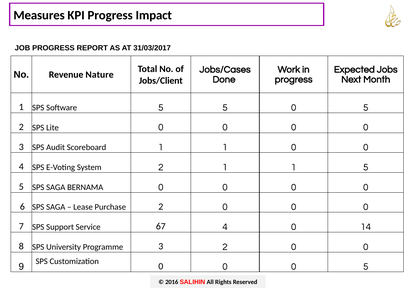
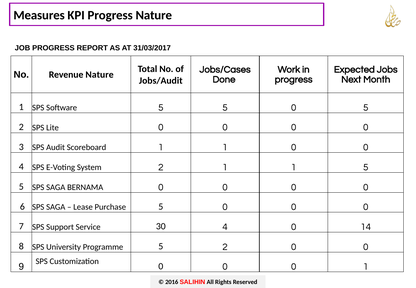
Progress Impact: Impact -> Nature
Jobs/Client: Jobs/Client -> Jobs/Audit
Purchase 2: 2 -> 5
67: 67 -> 30
Programme 3: 3 -> 5
0 0 5: 5 -> 1
